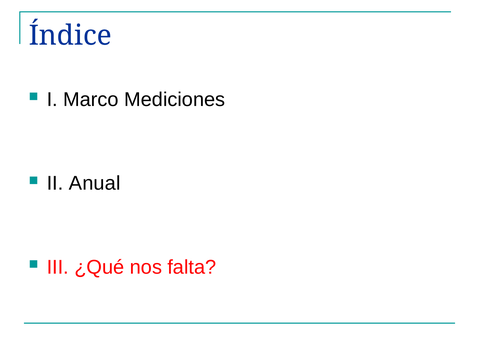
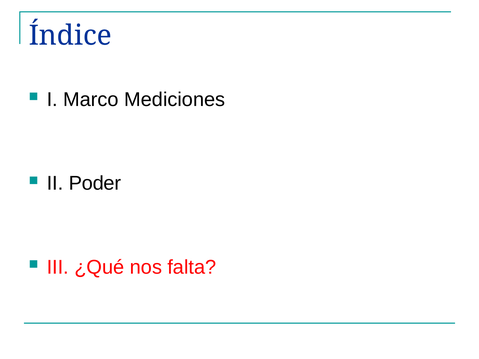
Anual: Anual -> Poder
